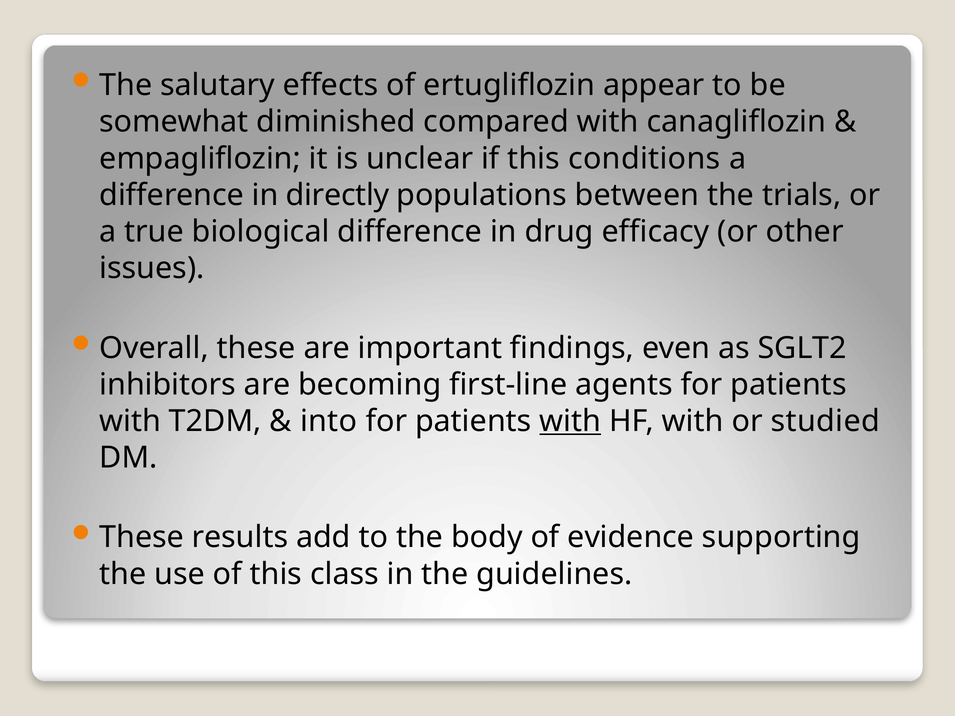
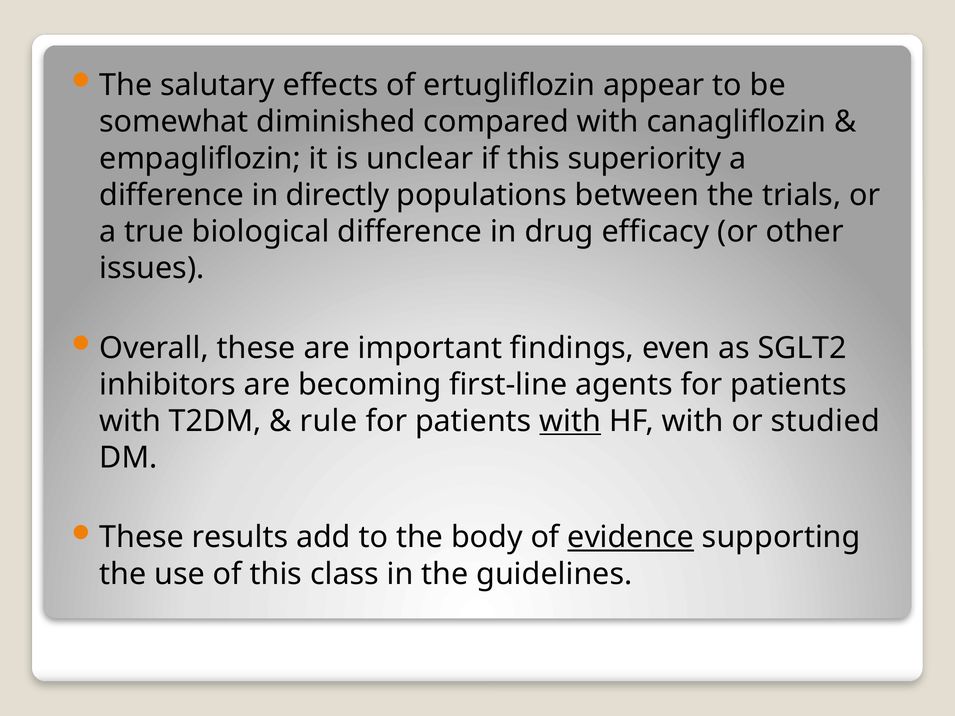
conditions: conditions -> superiority
into: into -> rule
evidence underline: none -> present
